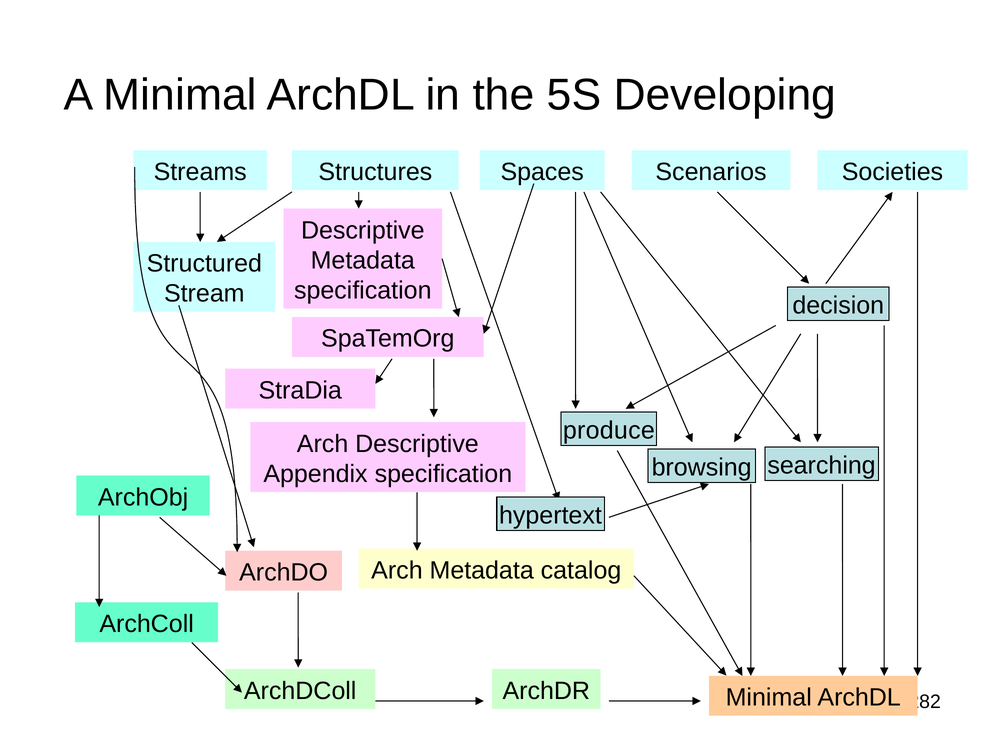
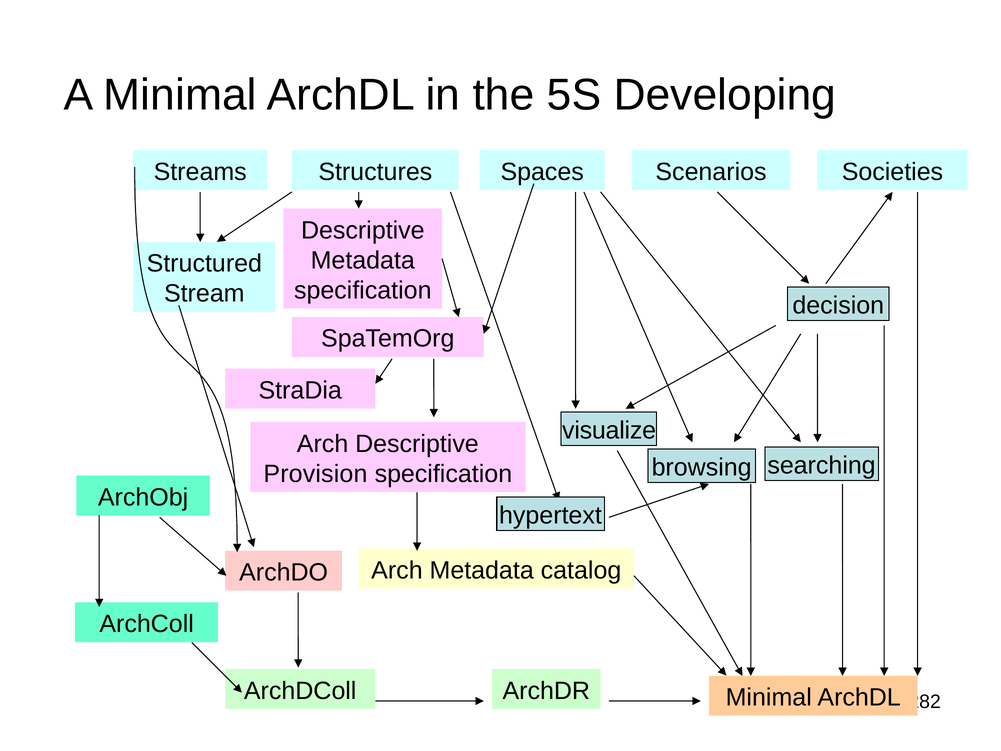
produce: produce -> visualize
Appendix: Appendix -> Provision
